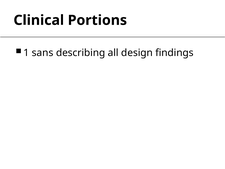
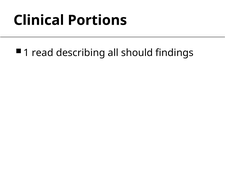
sans: sans -> read
design: design -> should
